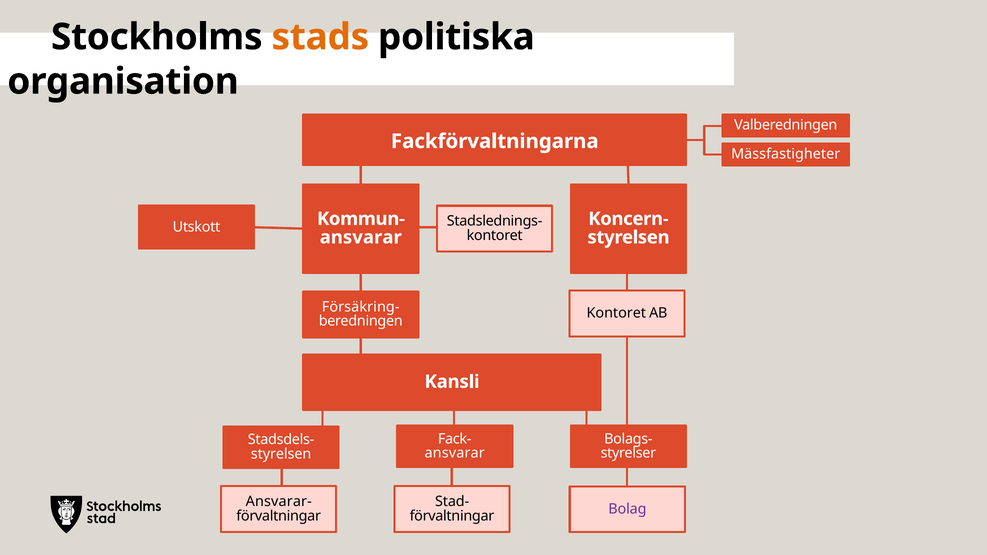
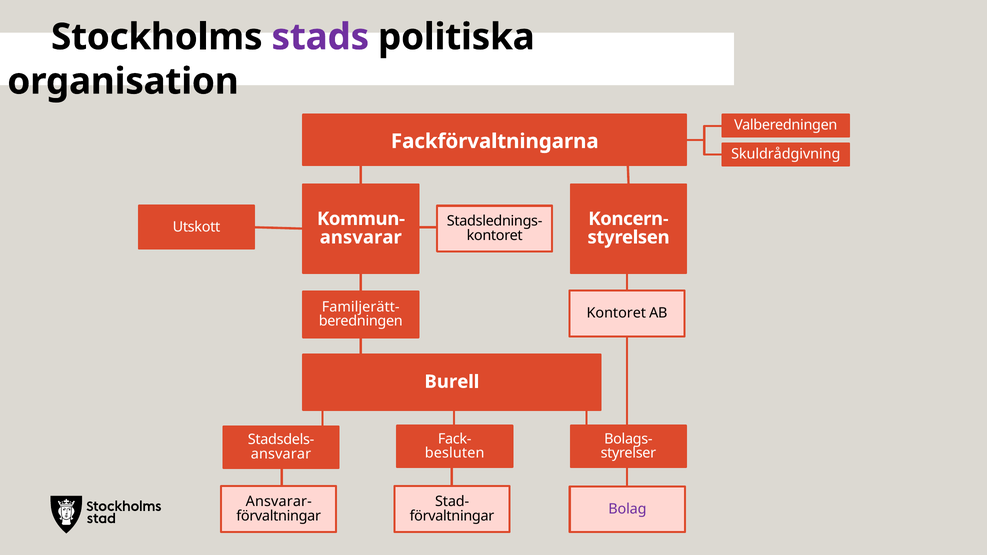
stads colour: orange -> purple
Mässfastigheter: Mässfastigheter -> Skuldrådgivning
Försäkring-: Försäkring- -> Familjerätt-
Kansli: Kansli -> Burell
ansvarar at (455, 453): ansvarar -> besluten
styrelsen at (281, 454): styrelsen -> ansvarar
